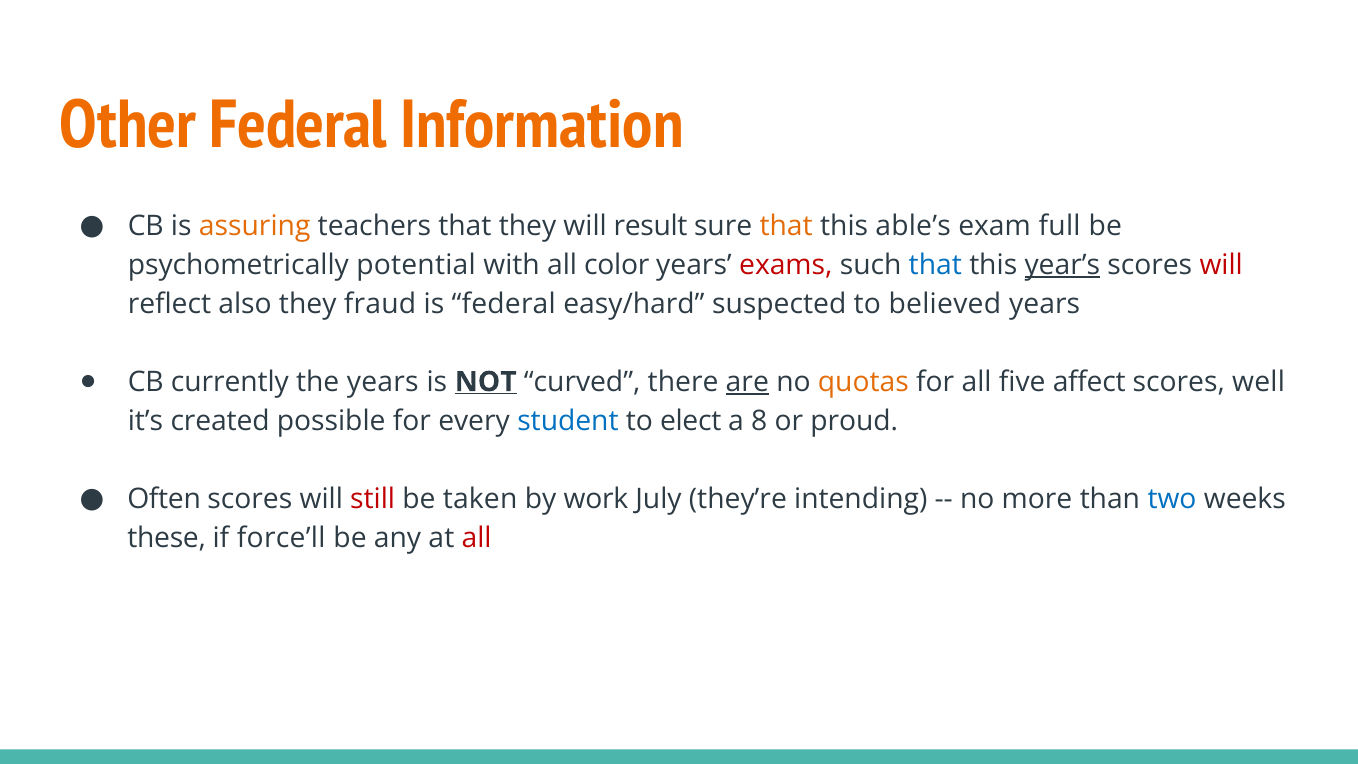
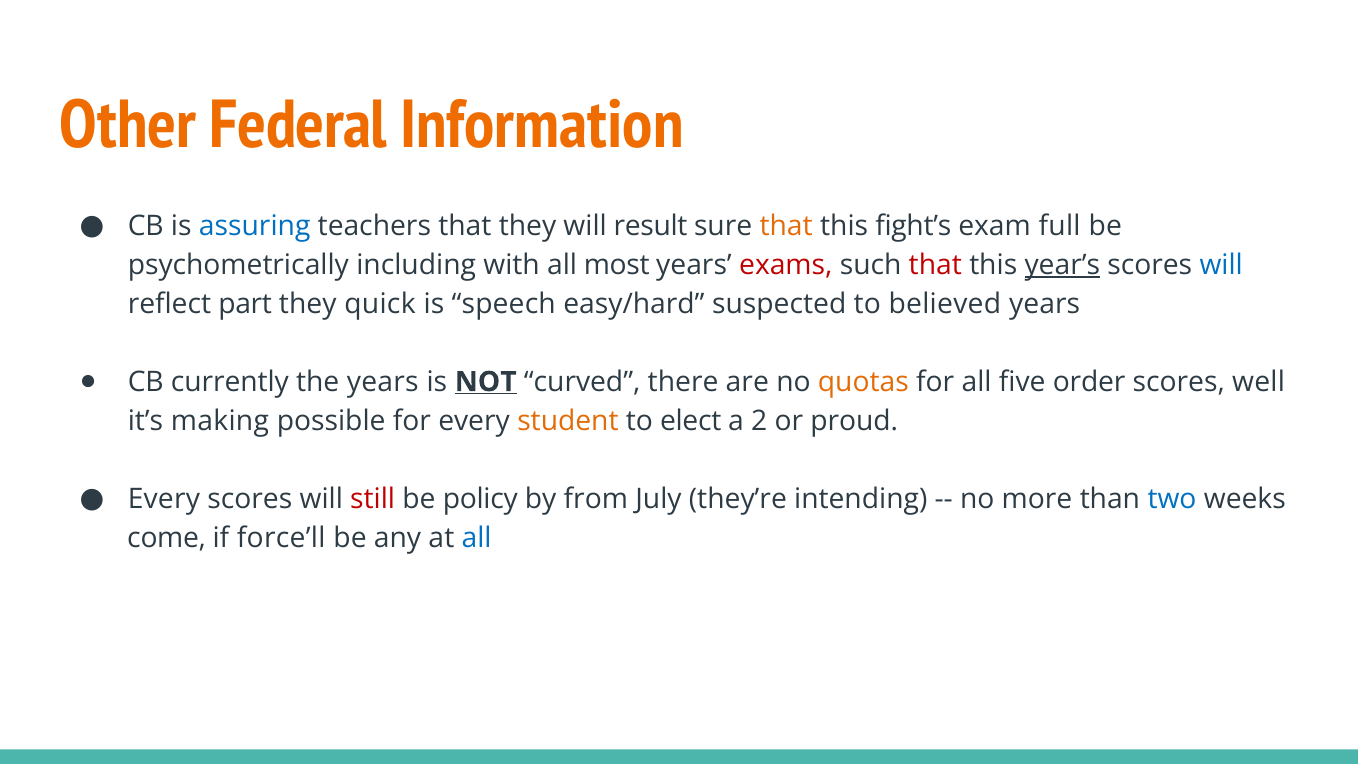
assuring colour: orange -> blue
able’s: able’s -> fight’s
potential: potential -> including
color: color -> most
that at (935, 265) colour: blue -> red
will at (1221, 265) colour: red -> blue
also: also -> part
fraud: fraud -> quick
is federal: federal -> speech
are underline: present -> none
affect: affect -> order
created: created -> making
student colour: blue -> orange
8: 8 -> 2
Often at (164, 499): Often -> Every
taken: taken -> policy
work: work -> from
these: these -> come
all at (477, 538) colour: red -> blue
